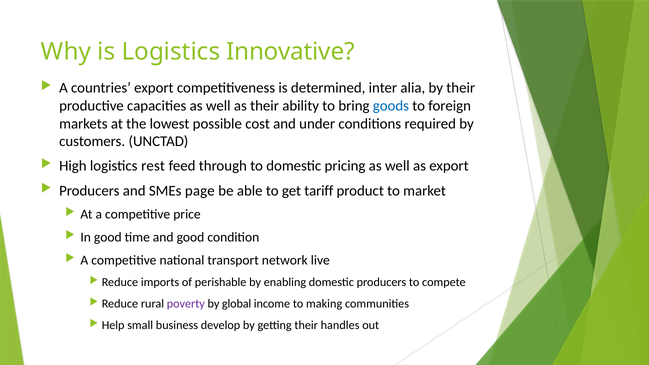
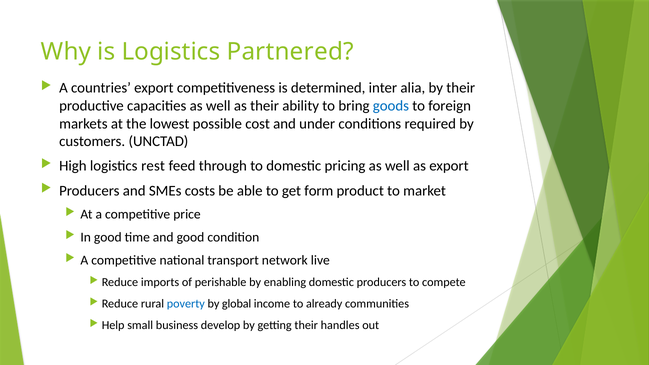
Innovative: Innovative -> Partnered
page: page -> costs
tariff: tariff -> form
poverty colour: purple -> blue
making: making -> already
